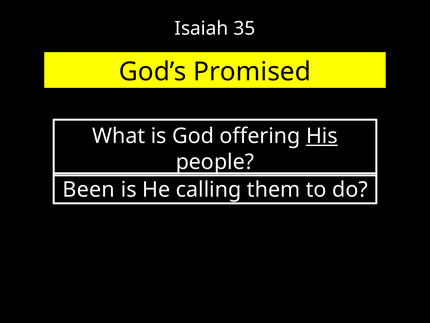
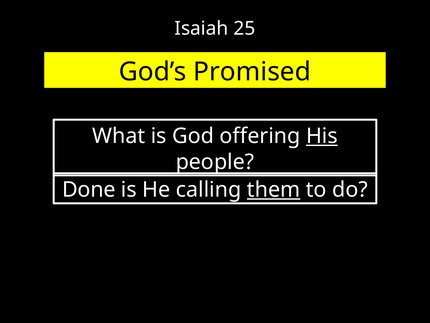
35: 35 -> 25
Been: Been -> Done
them underline: none -> present
